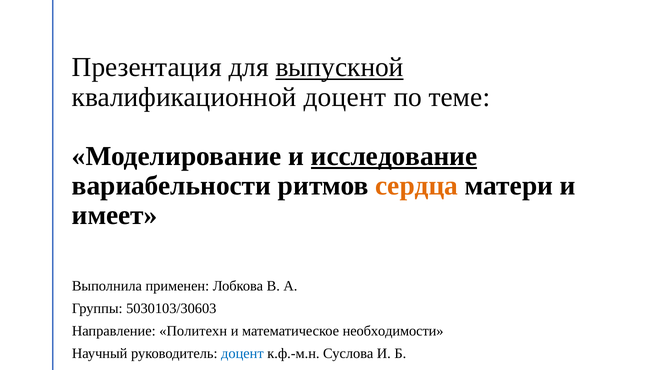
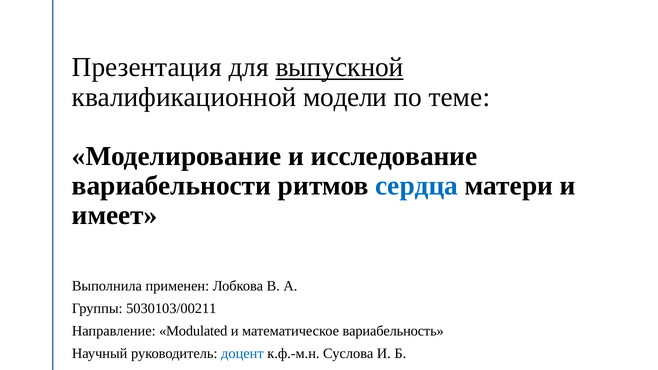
квалификационной доцент: доцент -> модели
исследование underline: present -> none
сердца colour: orange -> blue
5030103/30603: 5030103/30603 -> 5030103/00211
Политехн: Политехн -> Modulated
необходимости: необходимости -> вариабельность
